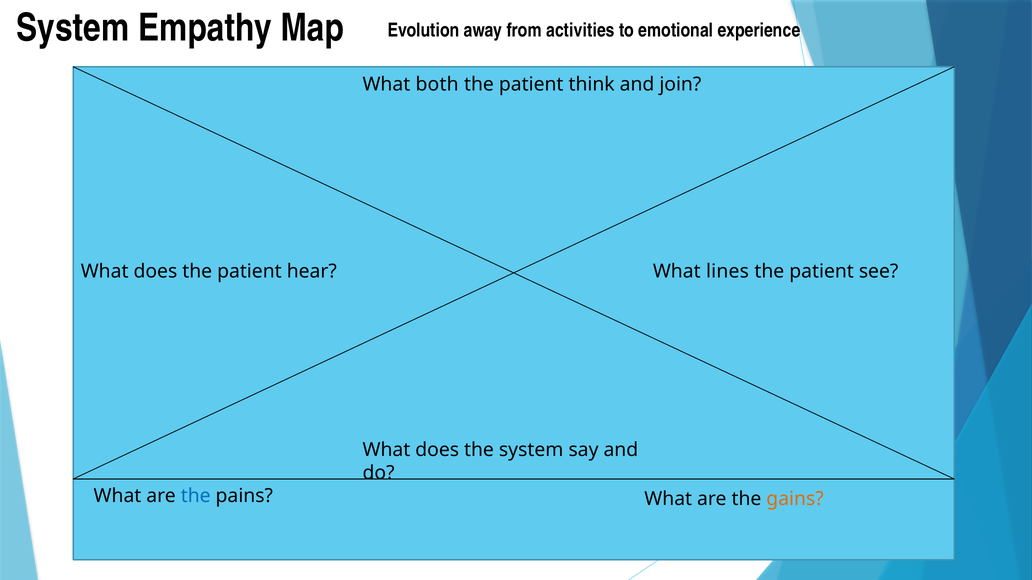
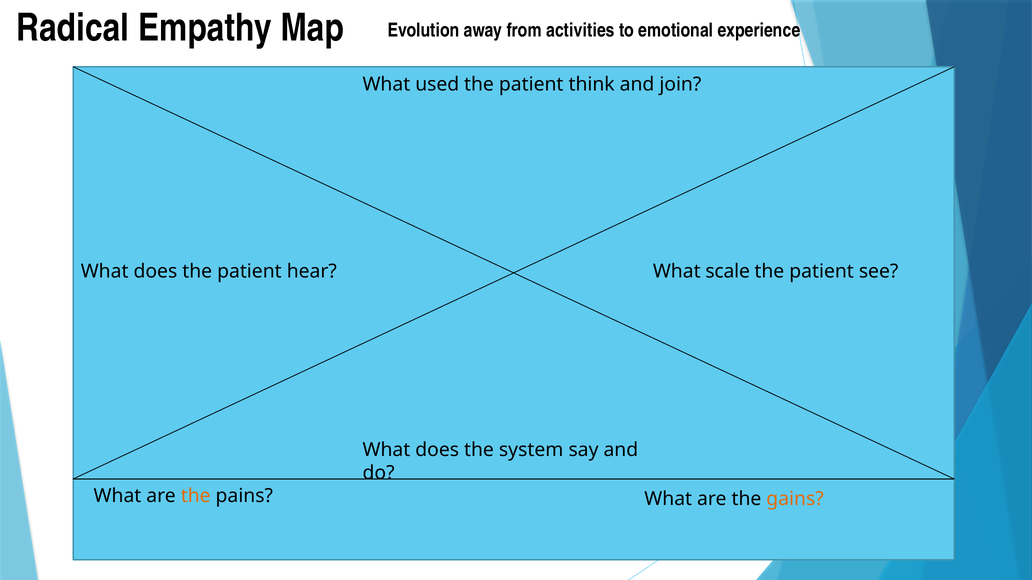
System at (73, 28): System -> Radical
both: both -> used
lines: lines -> scale
the at (196, 496) colour: blue -> orange
